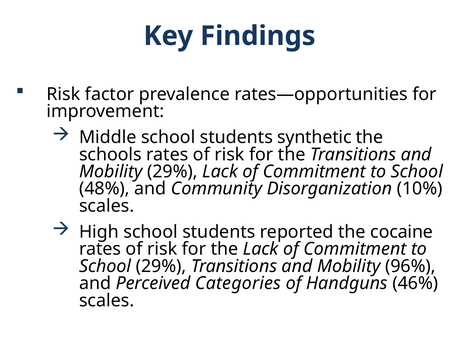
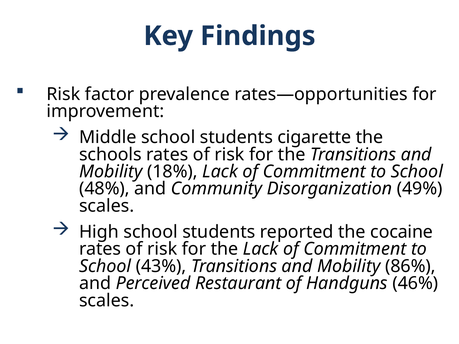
synthetic: synthetic -> cigarette
Mobility 29%: 29% -> 18%
10%: 10% -> 49%
School 29%: 29% -> 43%
96%: 96% -> 86%
Categories: Categories -> Restaurant
